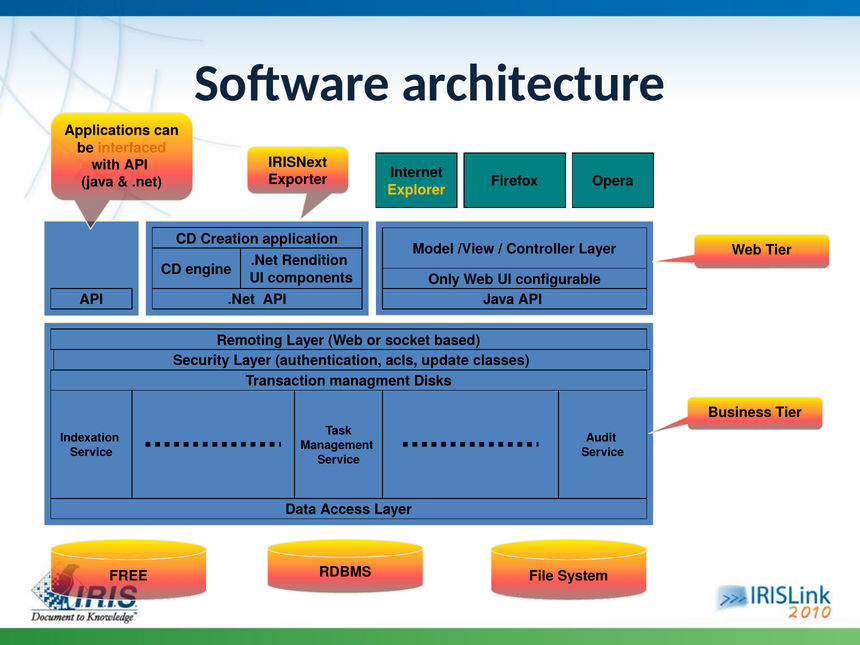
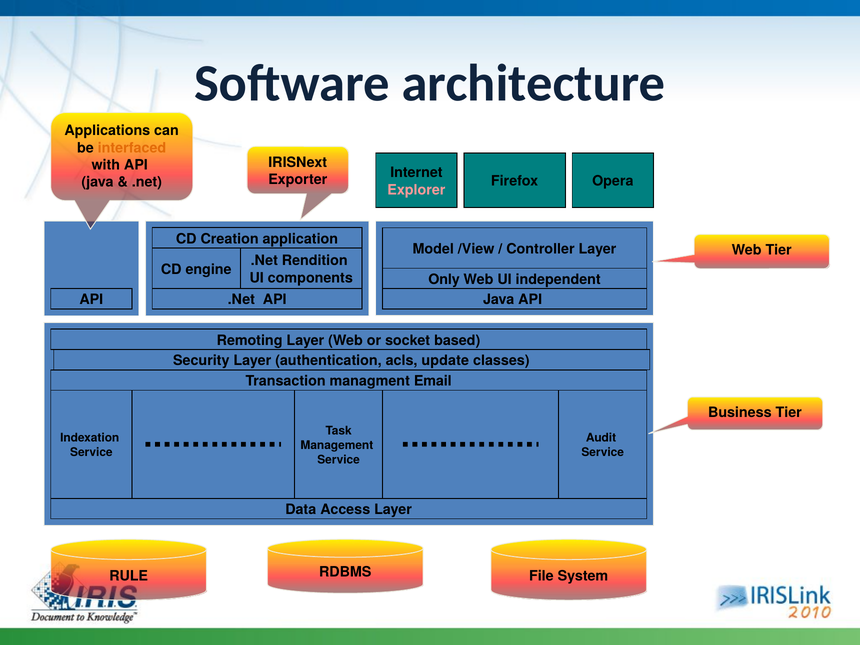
Explorer colour: yellow -> pink
configurable: configurable -> independent
Disks: Disks -> Email
FREE: FREE -> RULE
